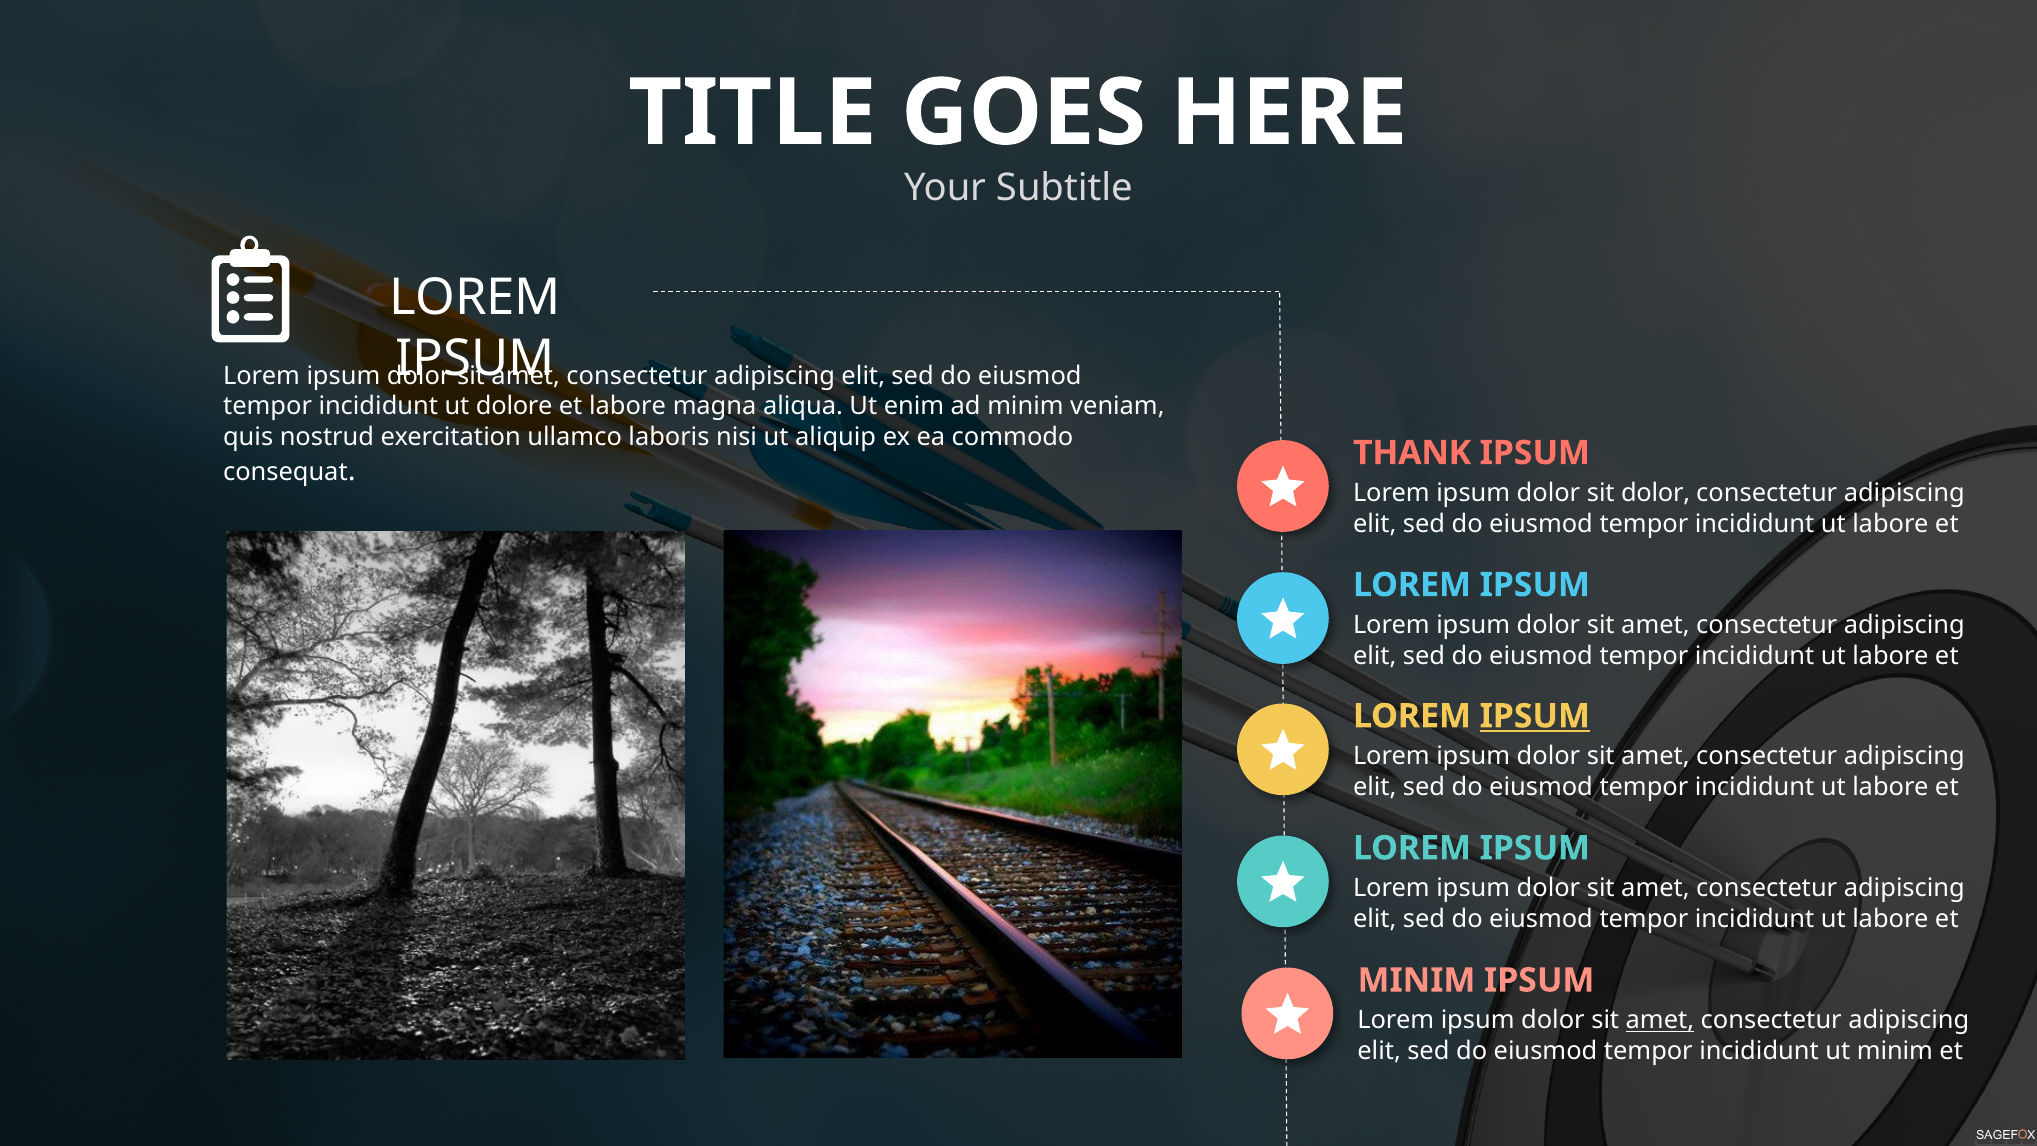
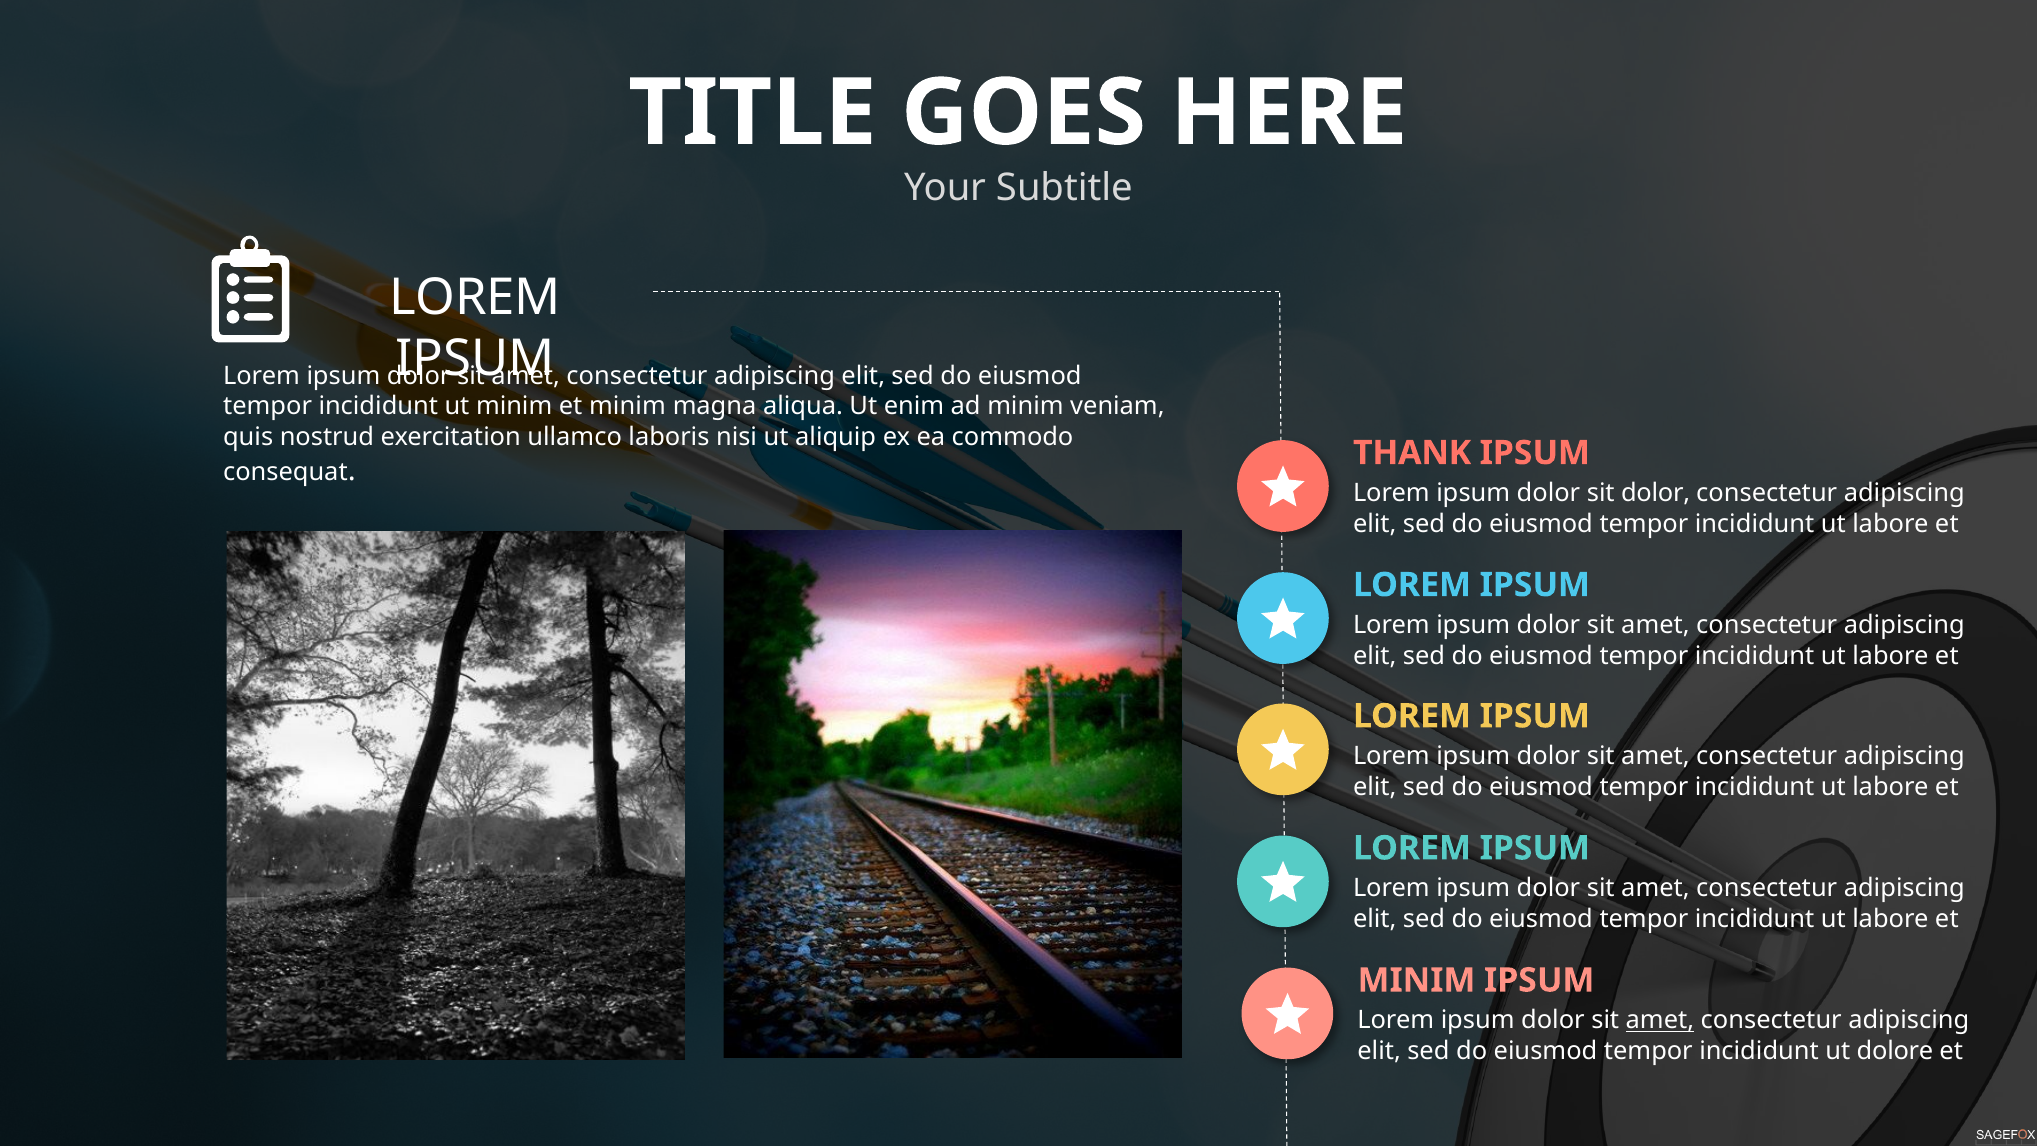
ut dolore: dolore -> minim
labore at (628, 406): labore -> minim
IPSUM at (1535, 716) underline: present -> none
ut minim: minim -> dolore
